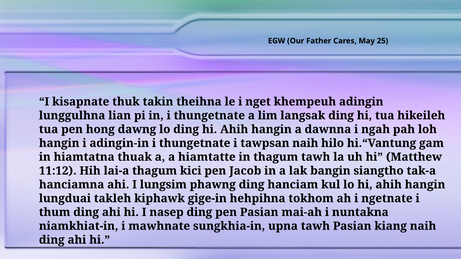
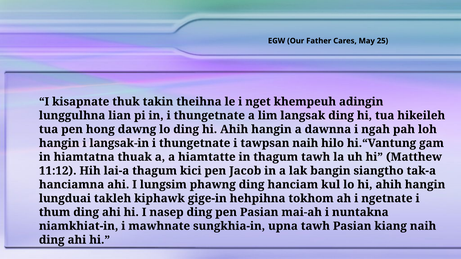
adingin-in: adingin-in -> langsak-in
